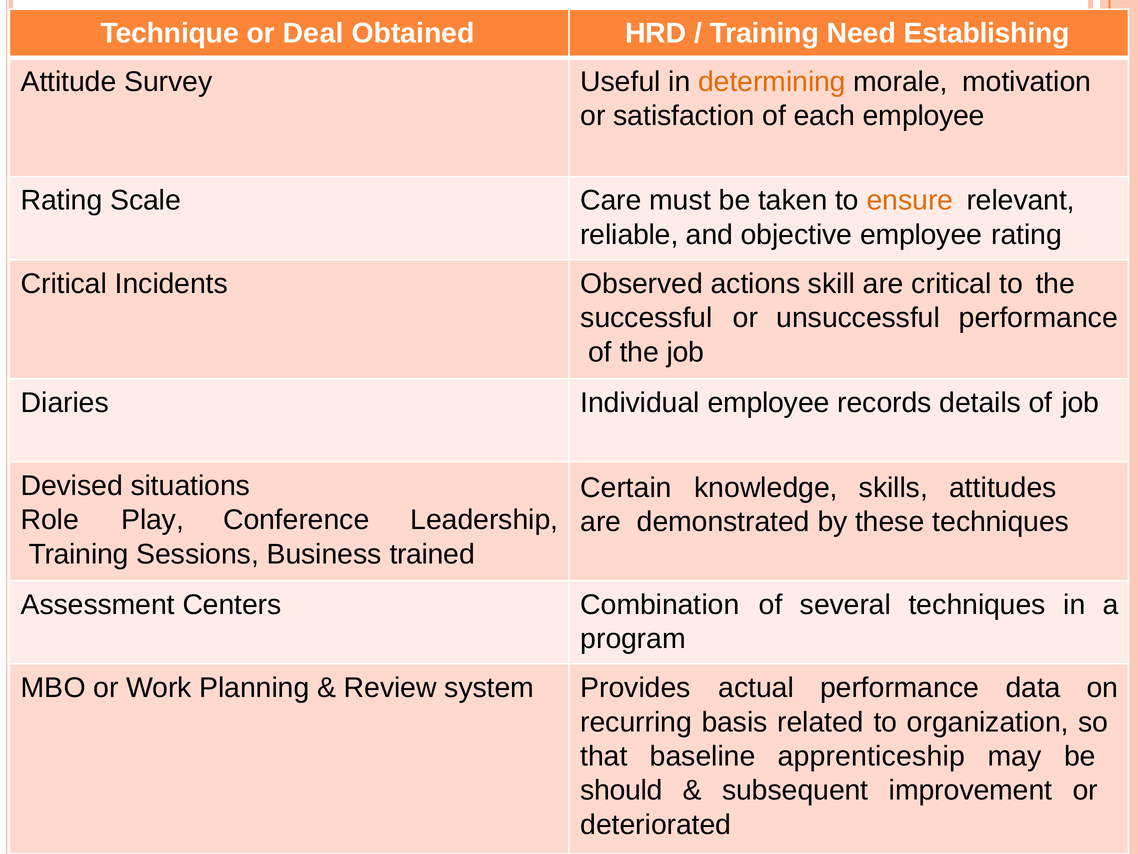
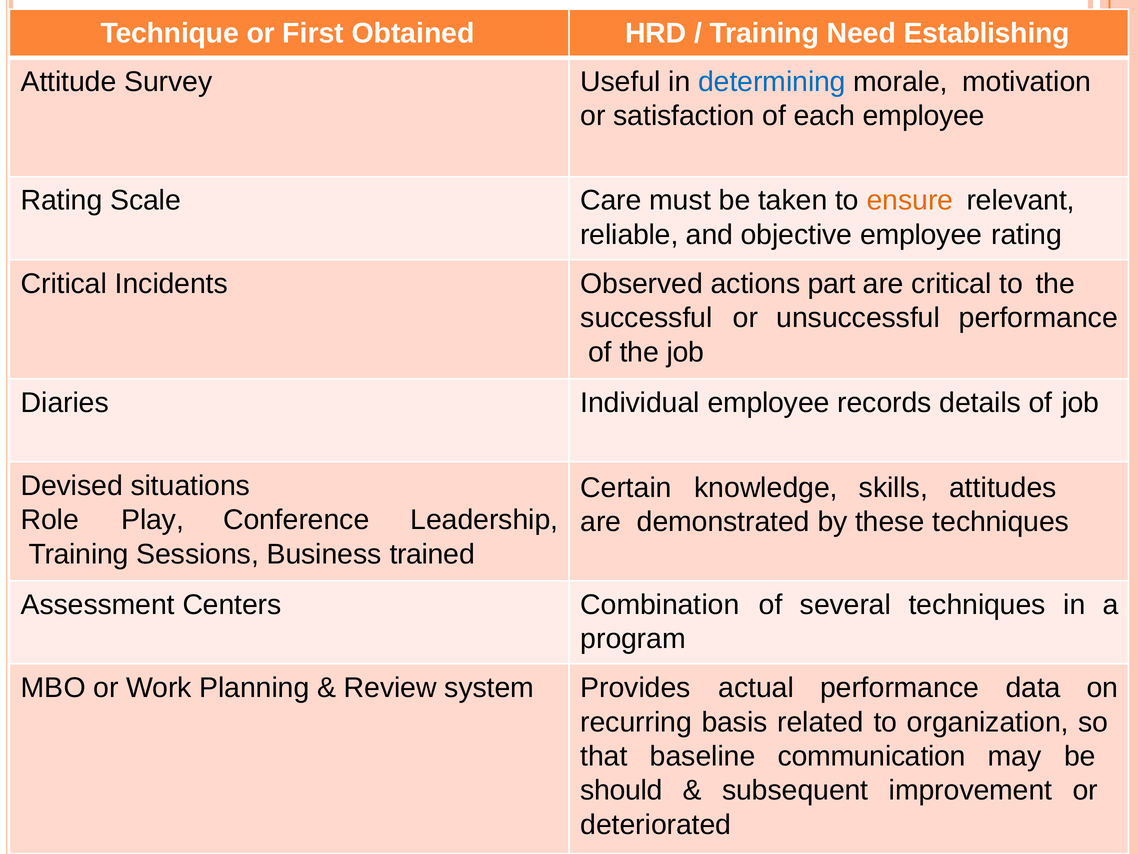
Deal: Deal -> First
determining colour: orange -> blue
skill: skill -> part
apprenticeship: apprenticeship -> communication
